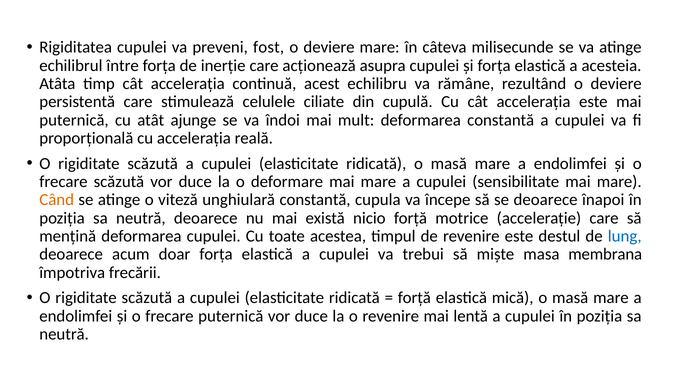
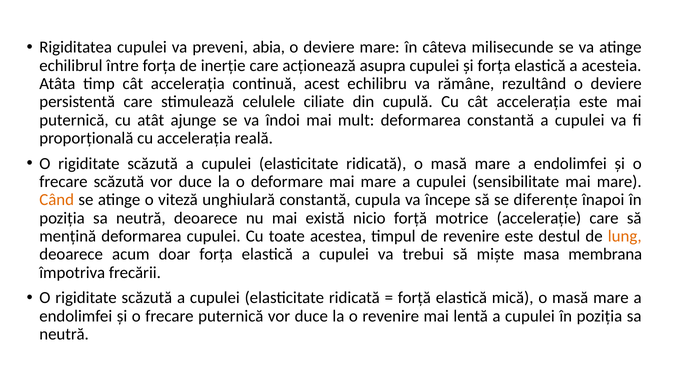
fost: fost -> abia
se deoarece: deoarece -> diferențe
lung colour: blue -> orange
